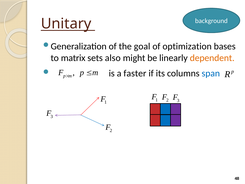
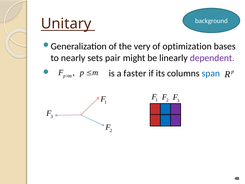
goal: goal -> very
matrix: matrix -> nearly
also: also -> pair
dependent colour: orange -> purple
